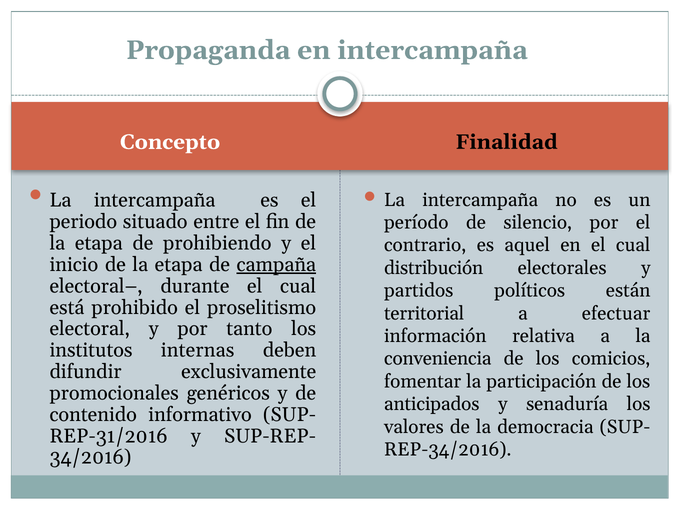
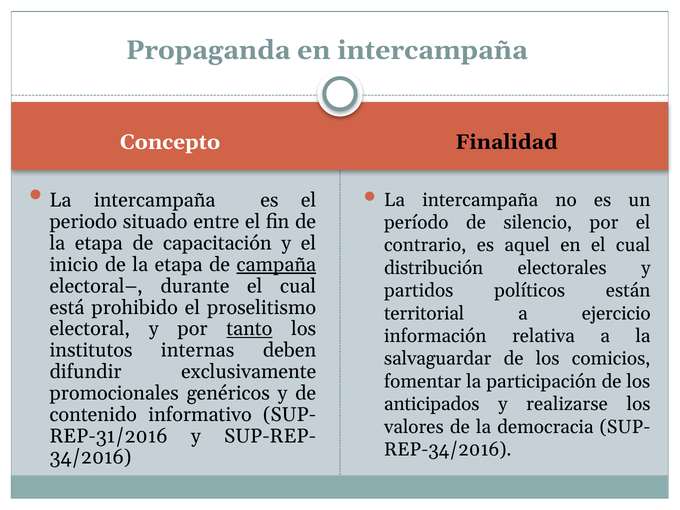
prohibiendo: prohibiendo -> capacitación
efectuar: efectuar -> ejercicio
tanto underline: none -> present
conveniencia: conveniencia -> salvaguardar
senaduría: senaduría -> realizarse
